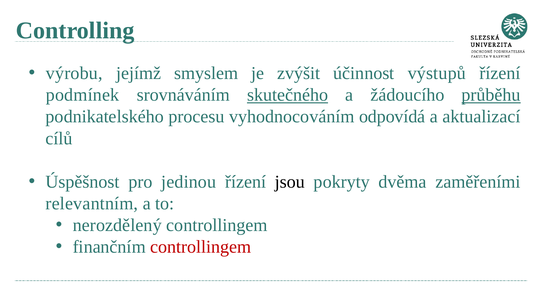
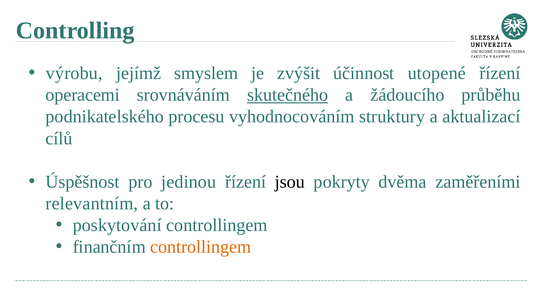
výstupů: výstupů -> utopené
podmínek: podmínek -> operacemi
průběhu underline: present -> none
odpovídá: odpovídá -> struktury
nerozdělený: nerozdělený -> poskytování
controllingem at (201, 246) colour: red -> orange
